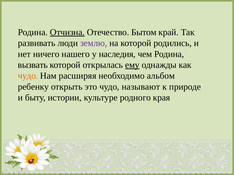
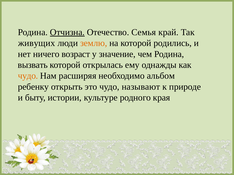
Бытом: Бытом -> Семья
развивать: развивать -> живущих
землю colour: purple -> orange
нашего: нашего -> возраст
наследия: наследия -> значение
ему underline: present -> none
